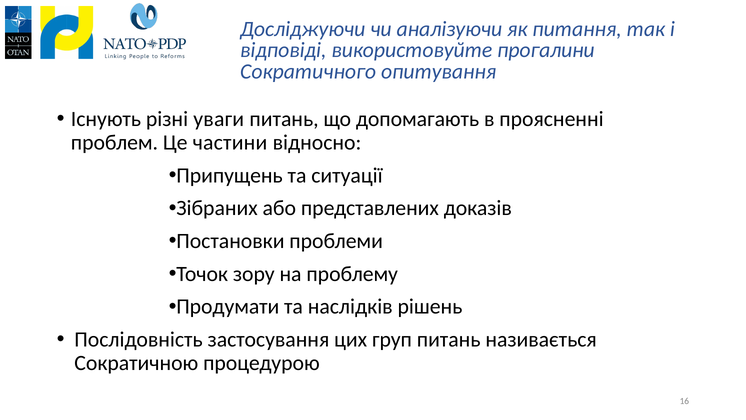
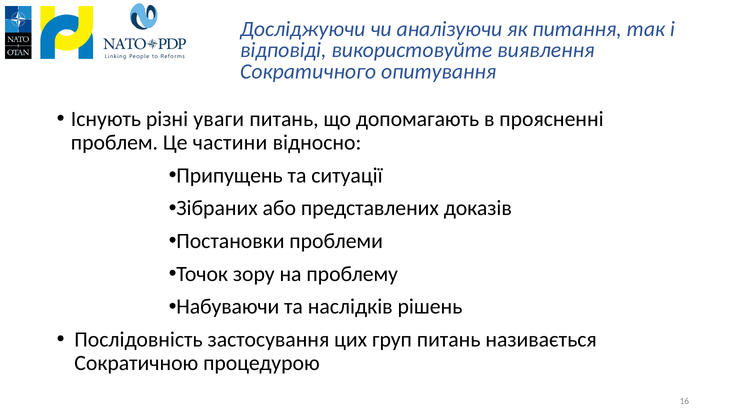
прогалини: прогалини -> виявлення
Продумати: Продумати -> Набуваючи
